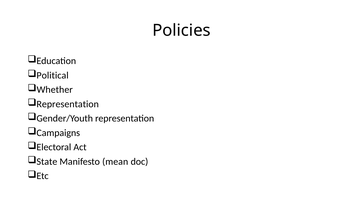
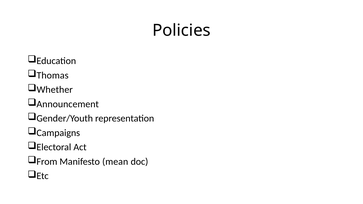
Political: Political -> Thomas
Representation at (68, 104): Representation -> Announcement
State: State -> From
